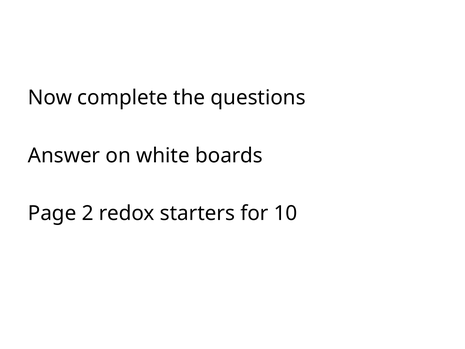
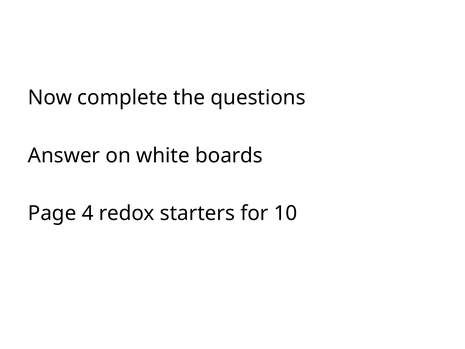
2: 2 -> 4
